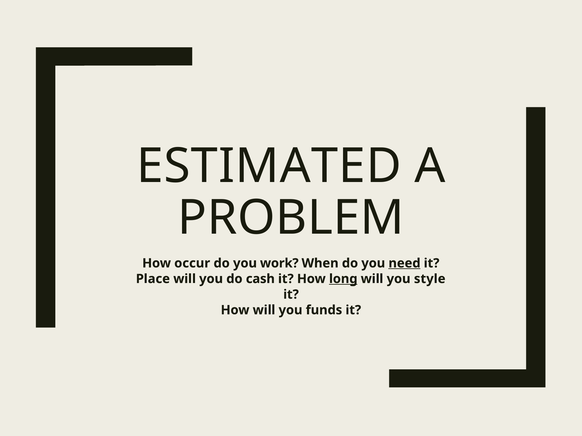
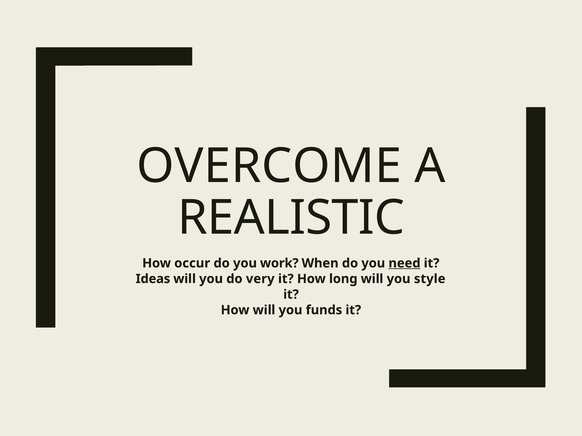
ESTIMATED: ESTIMATED -> OVERCOME
PROBLEM: PROBLEM -> REALISTIC
Place: Place -> Ideas
cash: cash -> very
long underline: present -> none
